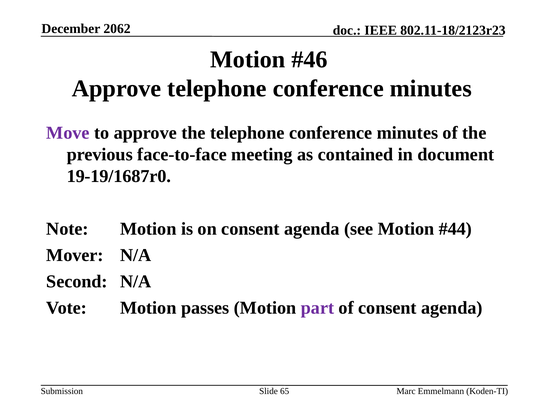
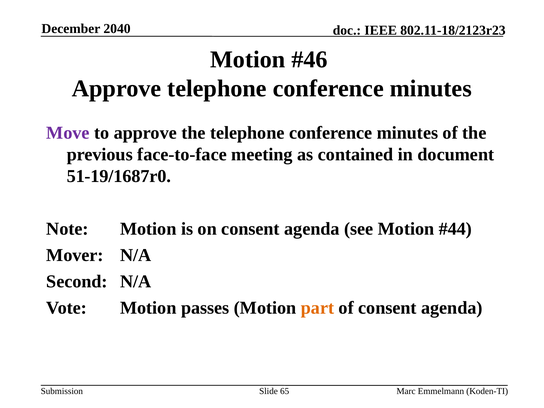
2062: 2062 -> 2040
19-19/1687r0: 19-19/1687r0 -> 51-19/1687r0
part colour: purple -> orange
